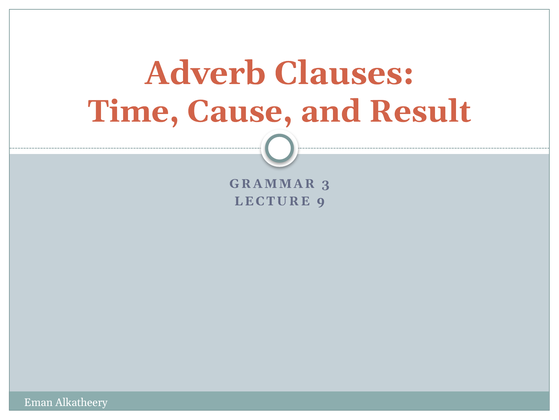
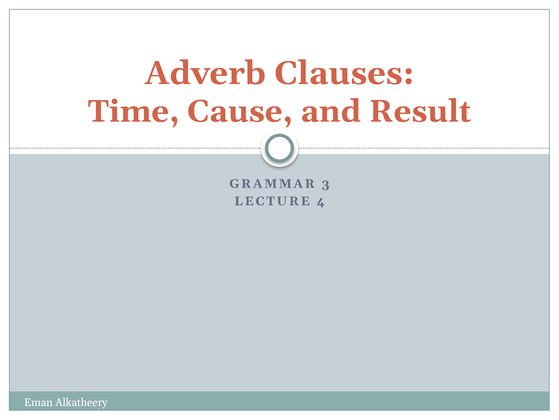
9: 9 -> 4
